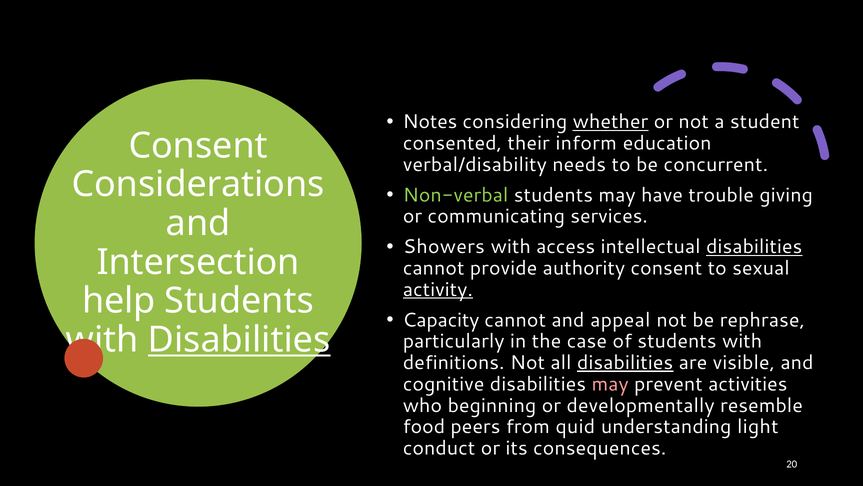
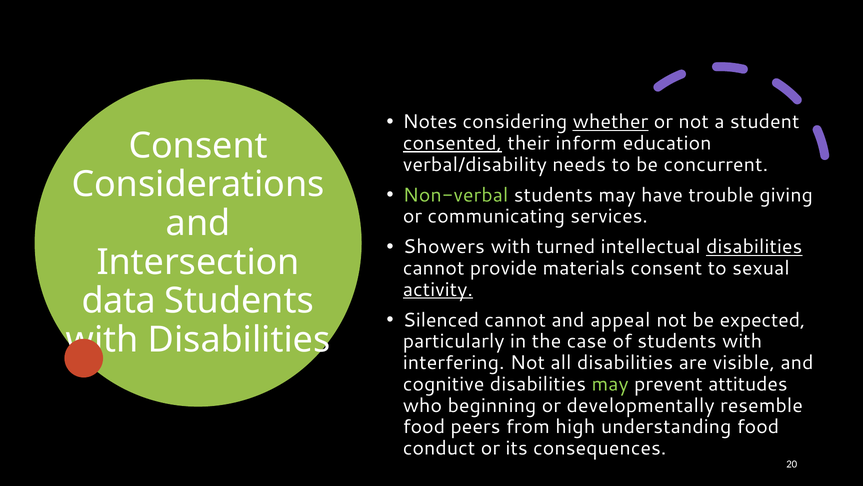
consented underline: none -> present
access: access -> turned
authority: authority -> materials
help: help -> data
Capacity: Capacity -> Silenced
rephrase: rephrase -> expected
Disabilities at (239, 340) underline: present -> none
definitions: definitions -> interfering
disabilities at (625, 362) underline: present -> none
may at (610, 384) colour: pink -> light green
activities: activities -> attitudes
quid: quid -> high
understanding light: light -> food
